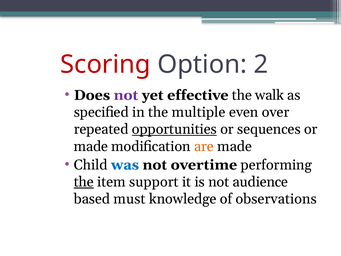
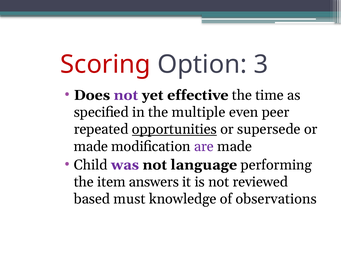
2: 2 -> 3
walk: walk -> time
over: over -> peer
sequences: sequences -> supersede
are colour: orange -> purple
was colour: blue -> purple
overtime: overtime -> language
the at (84, 182) underline: present -> none
support: support -> answers
audience: audience -> reviewed
